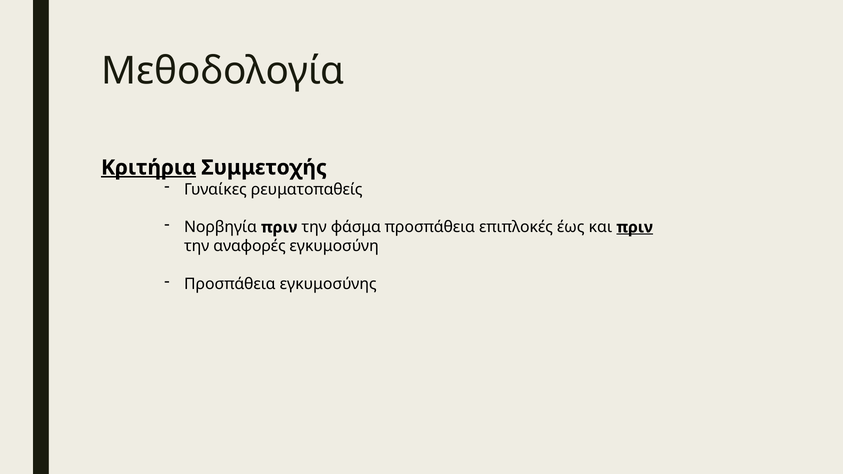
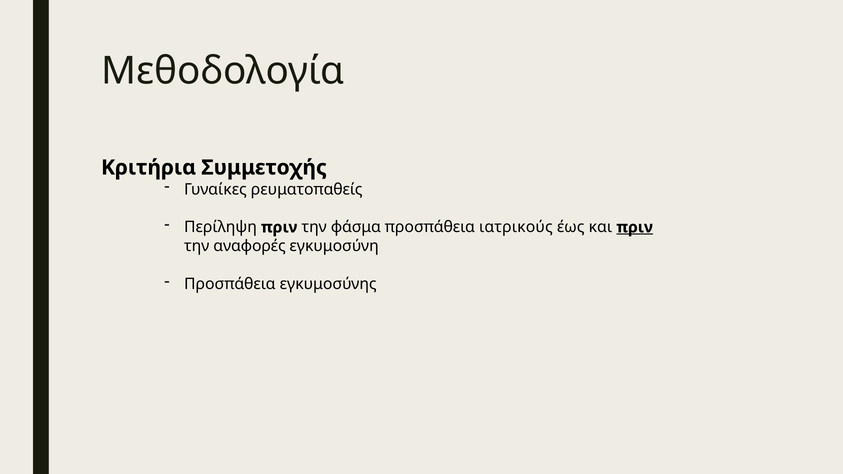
Κριτήρια underline: present -> none
Νορβηγία: Νορβηγία -> Περίληψη
επιπλοκές: επιπλοκές -> ιατρικούς
